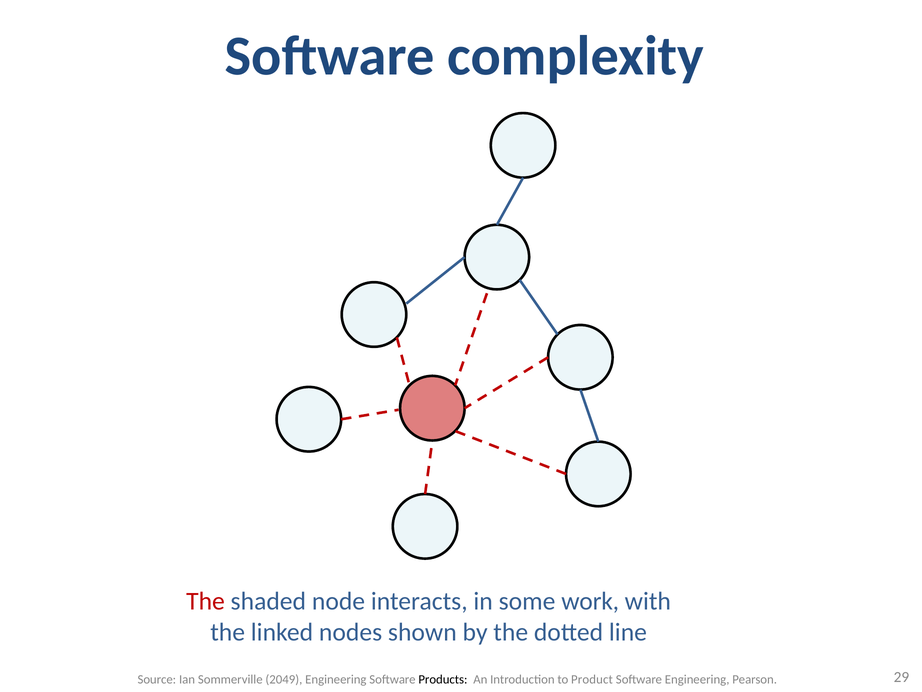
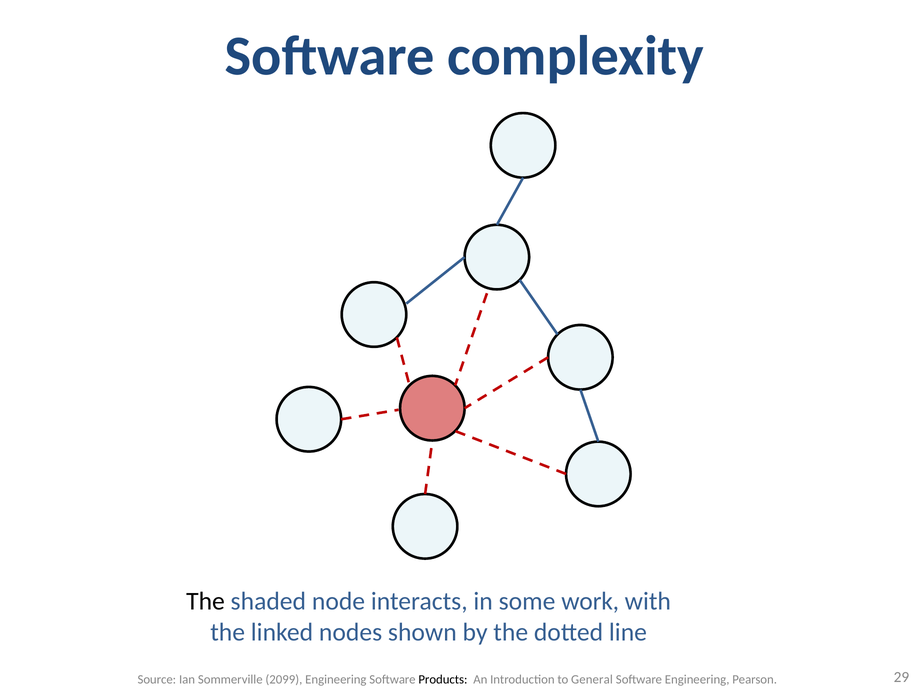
The at (206, 601) colour: red -> black
2049: 2049 -> 2099
Product: Product -> General
